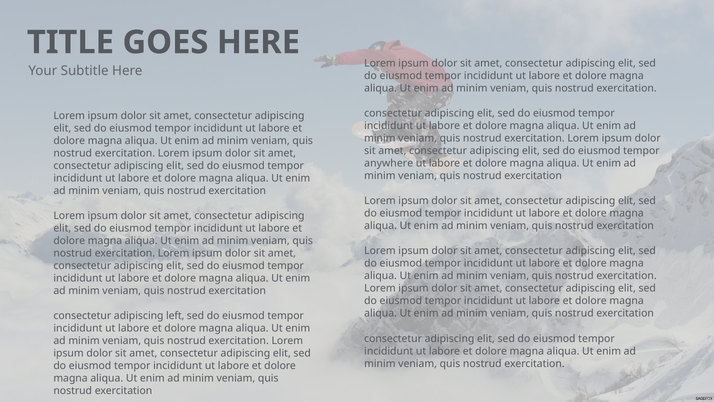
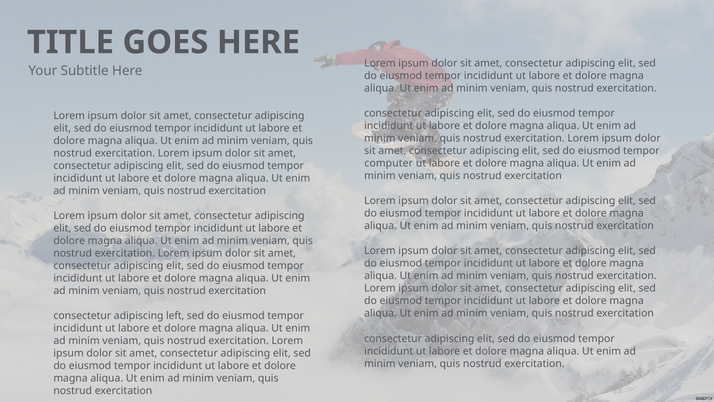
anywhere: anywhere -> computer
